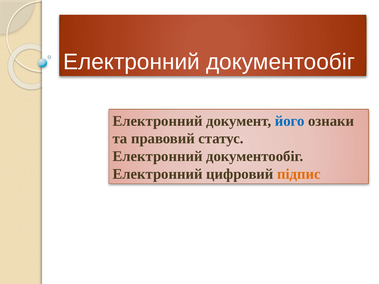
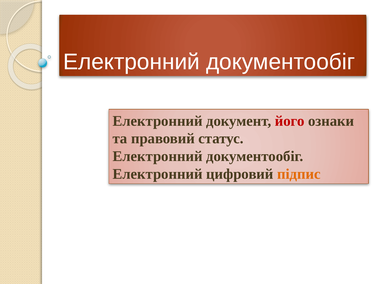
його colour: blue -> red
